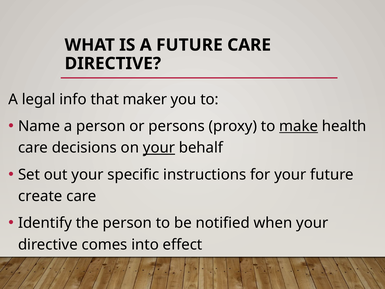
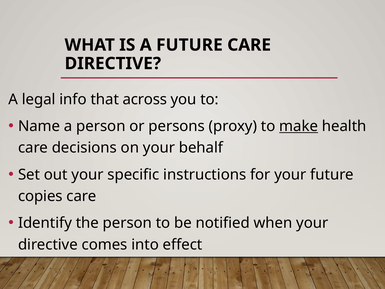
maker: maker -> across
your at (159, 148) underline: present -> none
create: create -> copies
